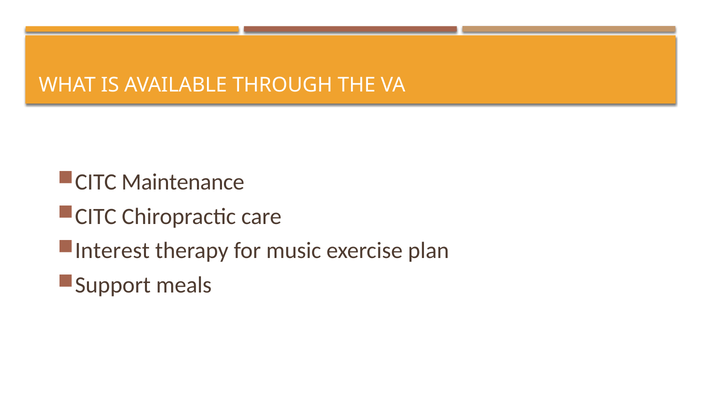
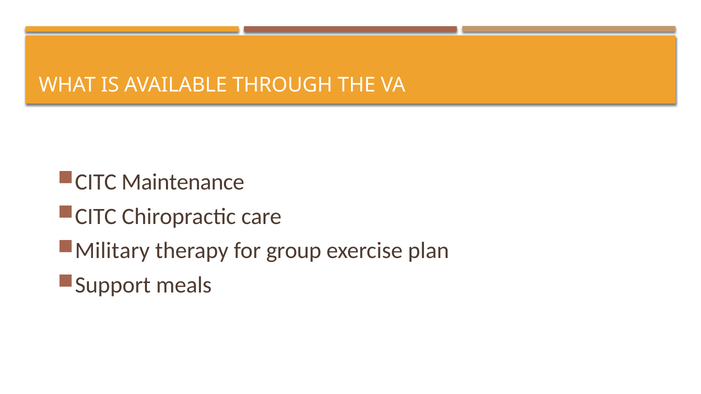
Interest: Interest -> Military
music: music -> group
